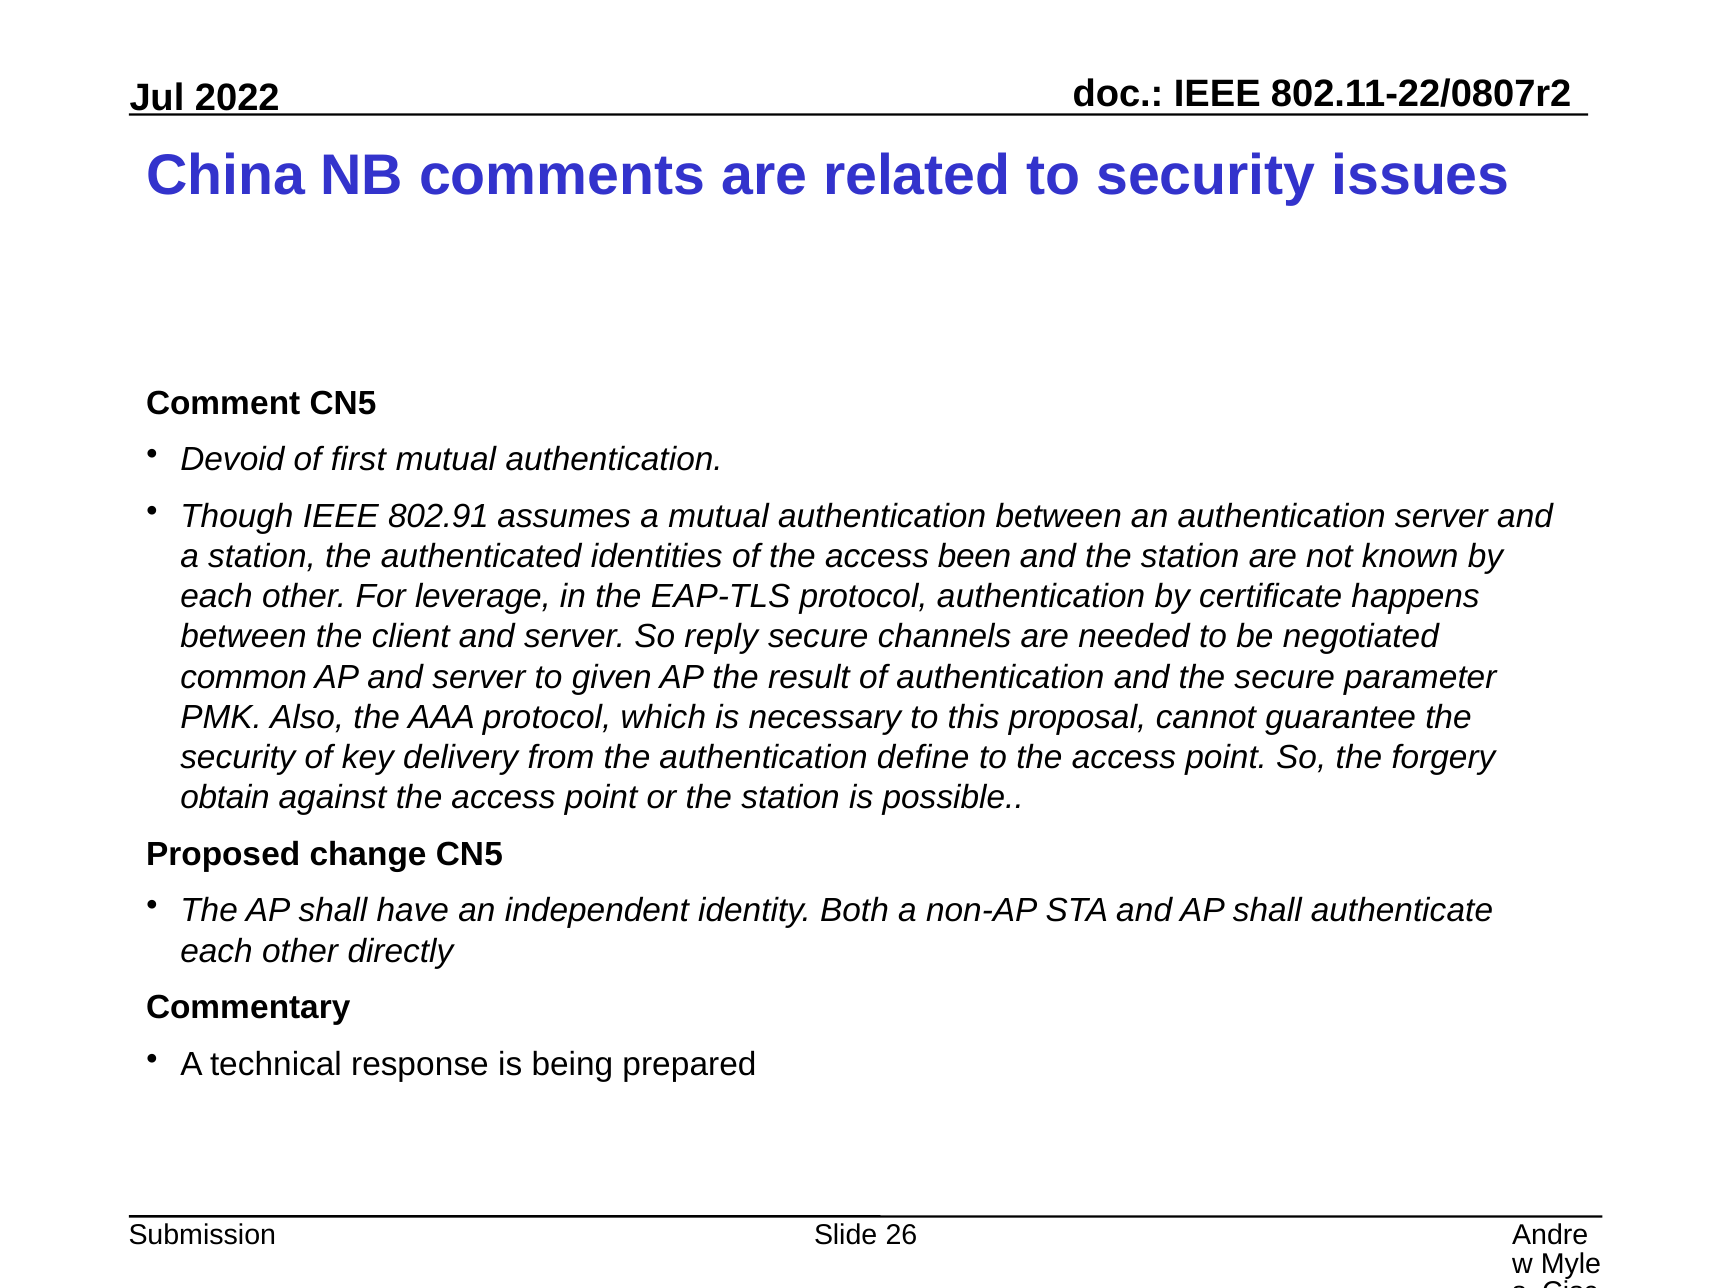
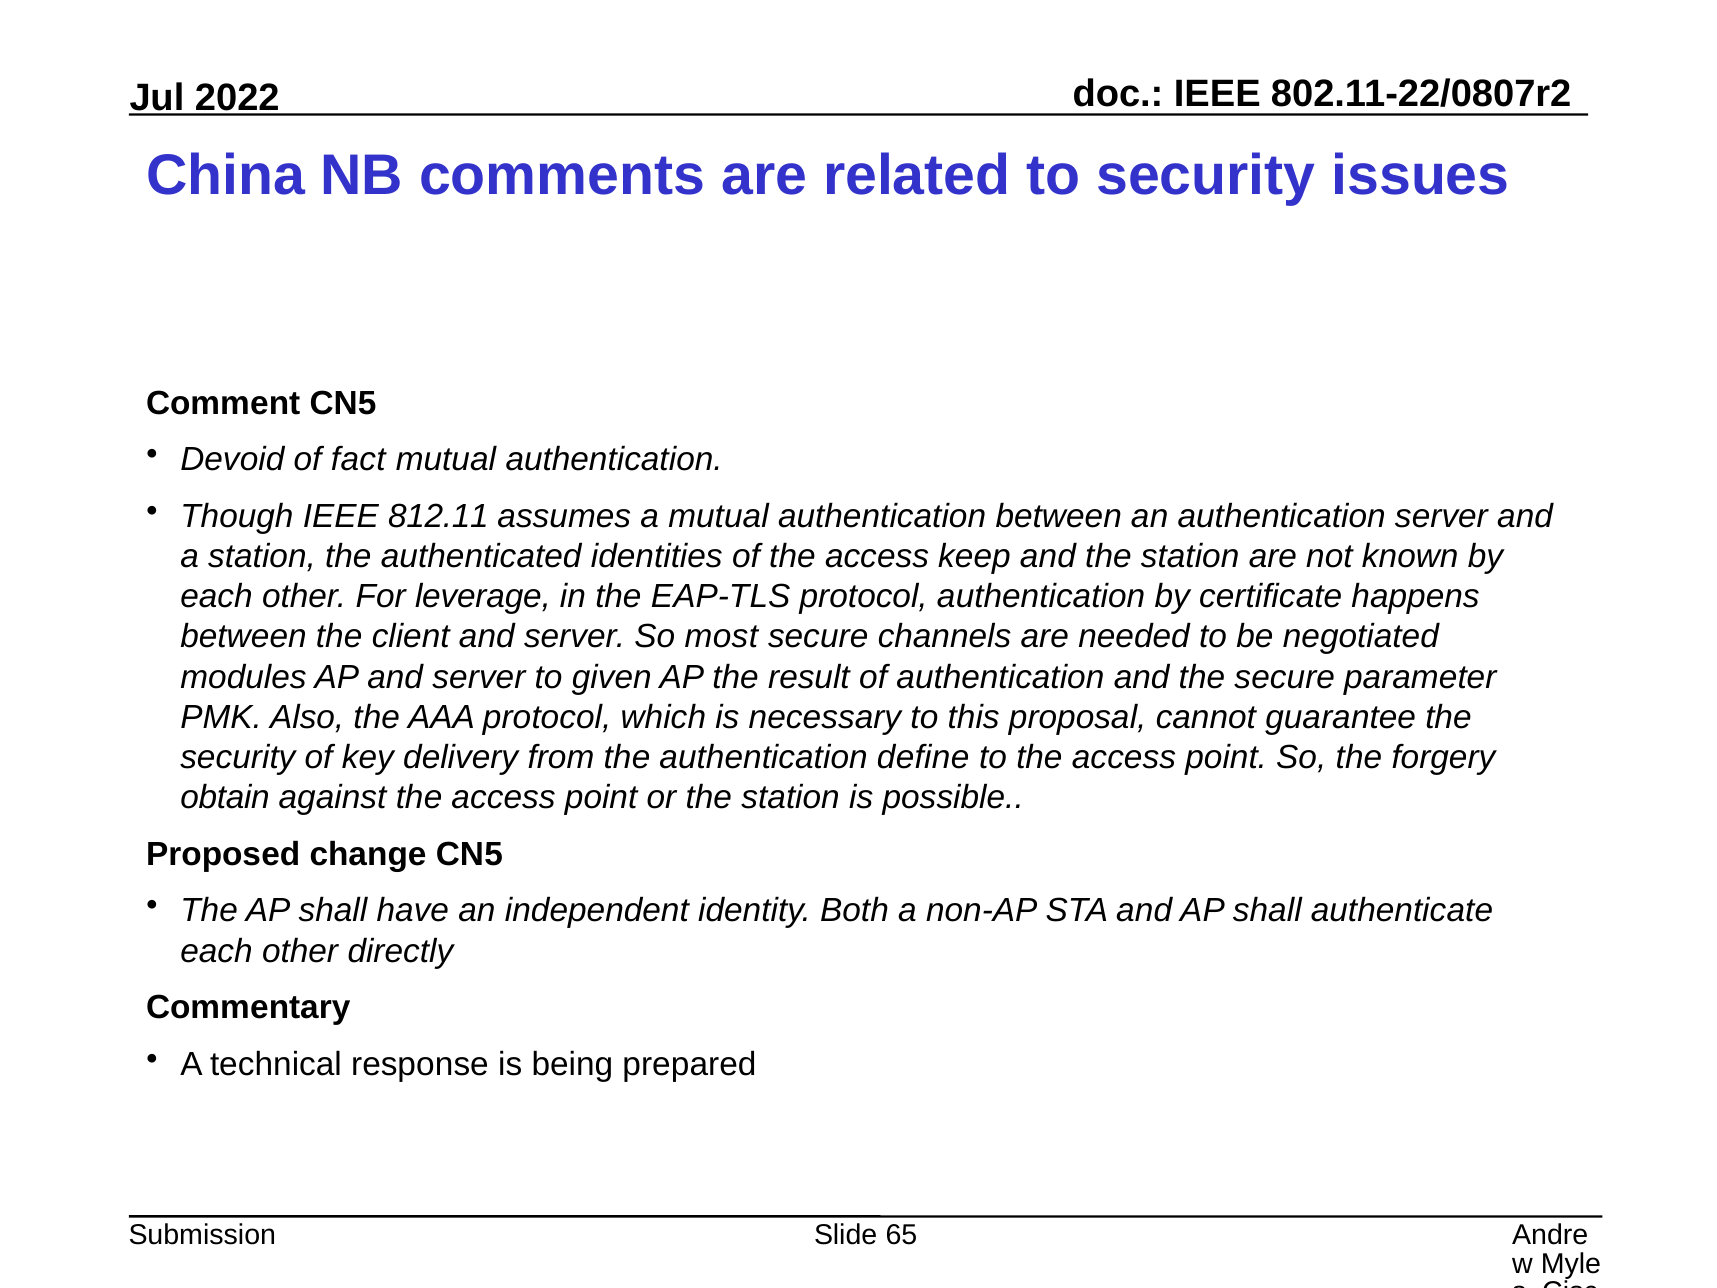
first: first -> fact
802.91: 802.91 -> 812.11
been: been -> keep
reply: reply -> most
common: common -> modules
26: 26 -> 65
